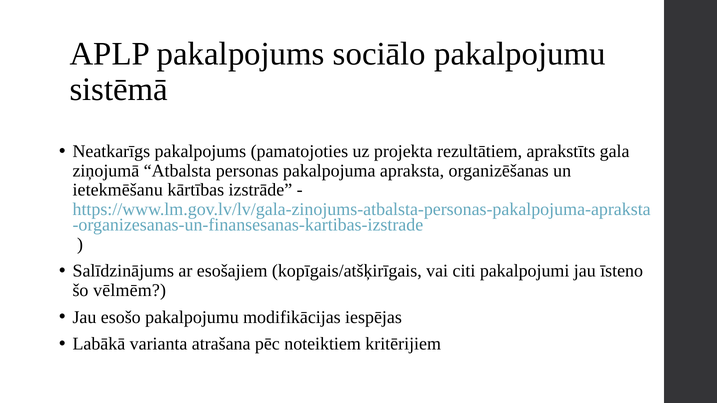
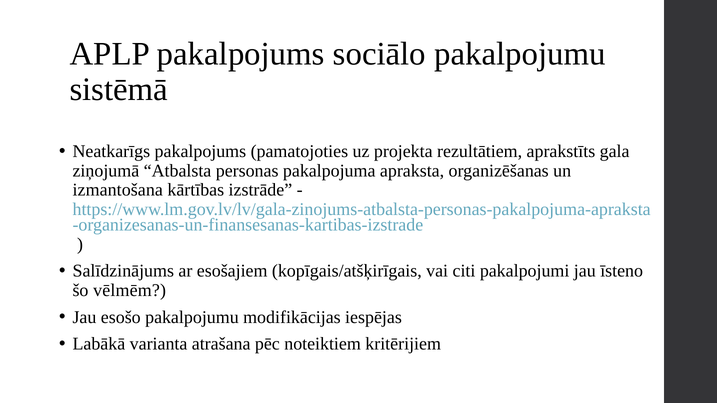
ietekmēšanu: ietekmēšanu -> izmantošana
